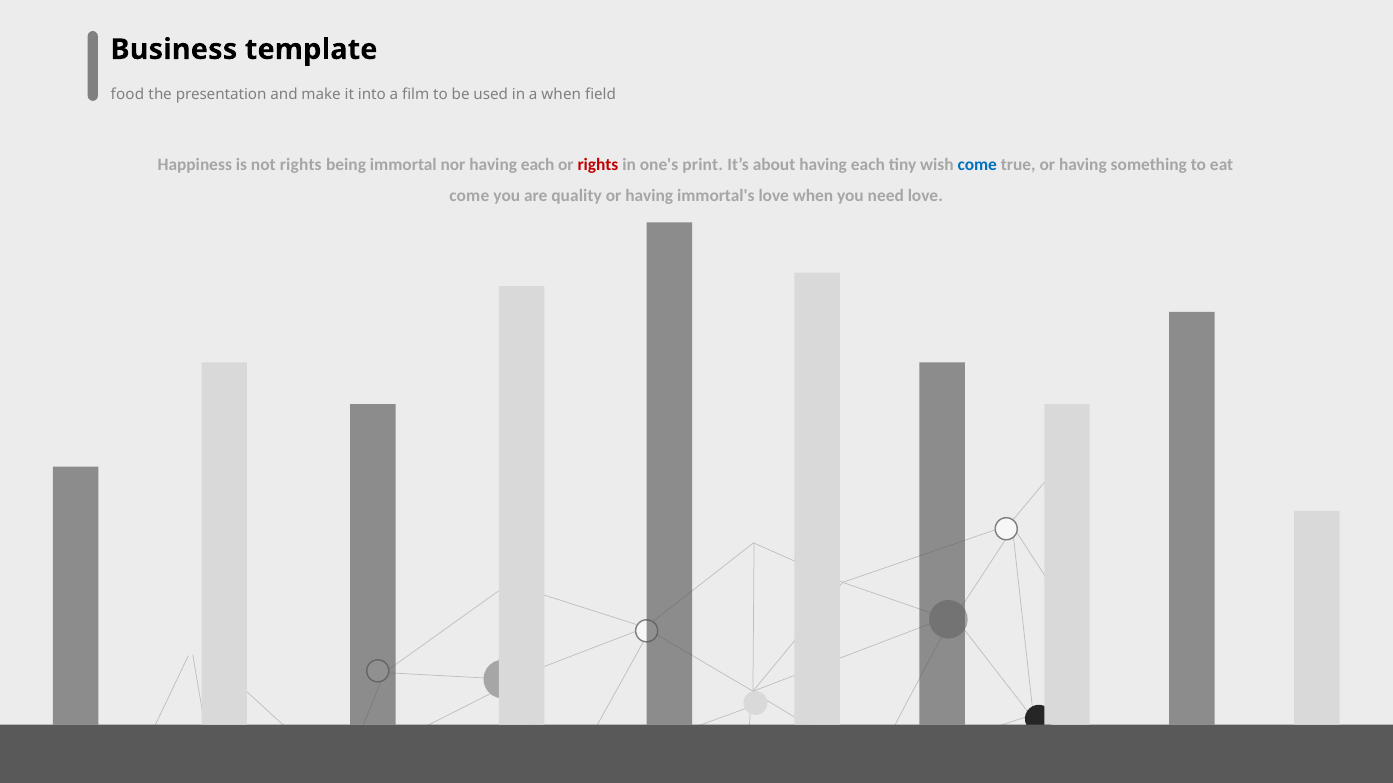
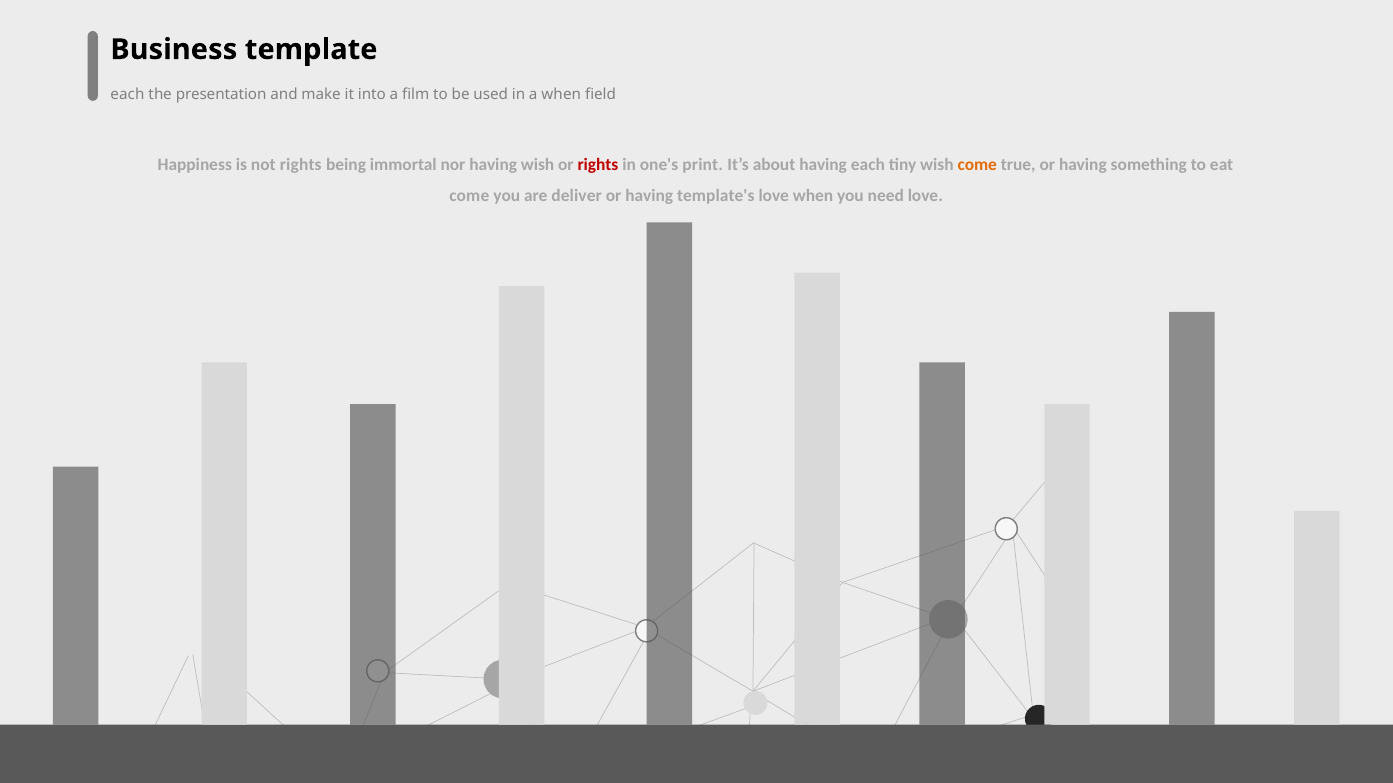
food at (127, 95): food -> each
nor having each: each -> wish
come at (977, 165) colour: blue -> orange
quality: quality -> deliver
immortal's: immortal's -> template's
